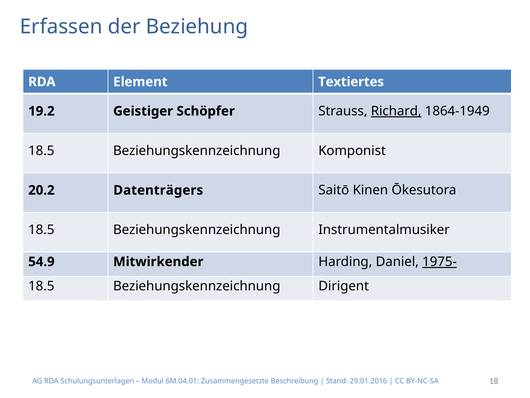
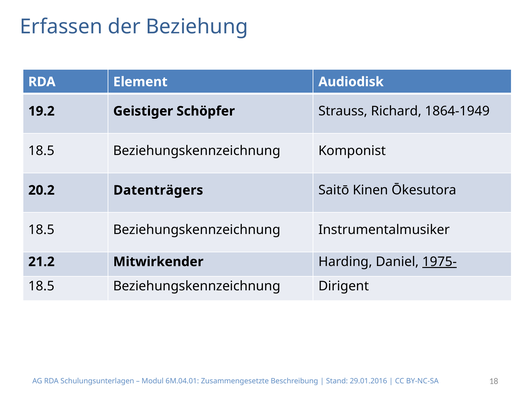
Textiertes: Textiertes -> Audiodisk
Richard underline: present -> none
54.9: 54.9 -> 21.2
